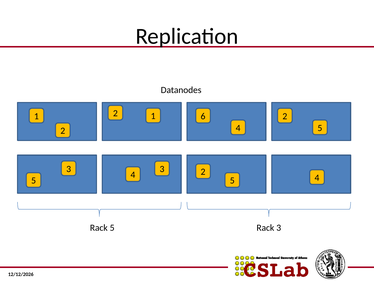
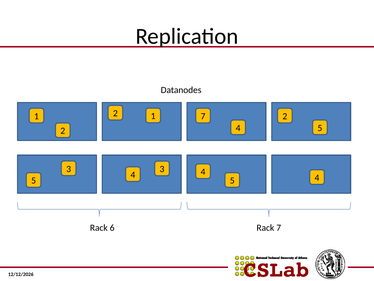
2 6: 6 -> 7
2 at (203, 172): 2 -> 4
Rack 5: 5 -> 6
Rack 3: 3 -> 7
